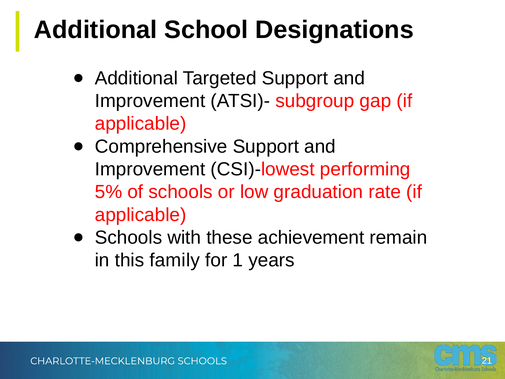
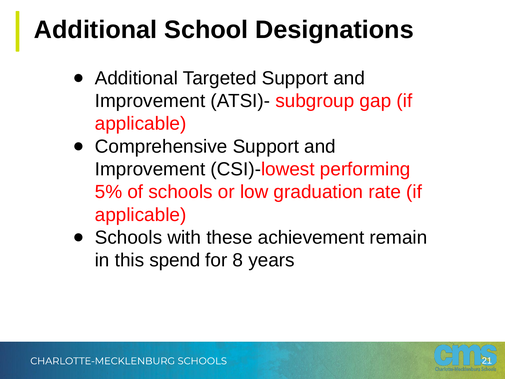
family: family -> spend
1: 1 -> 8
